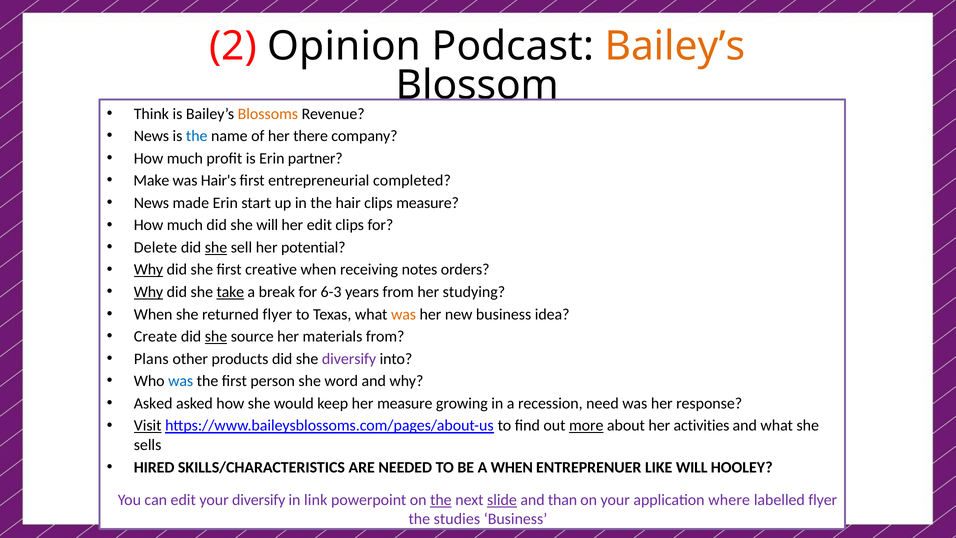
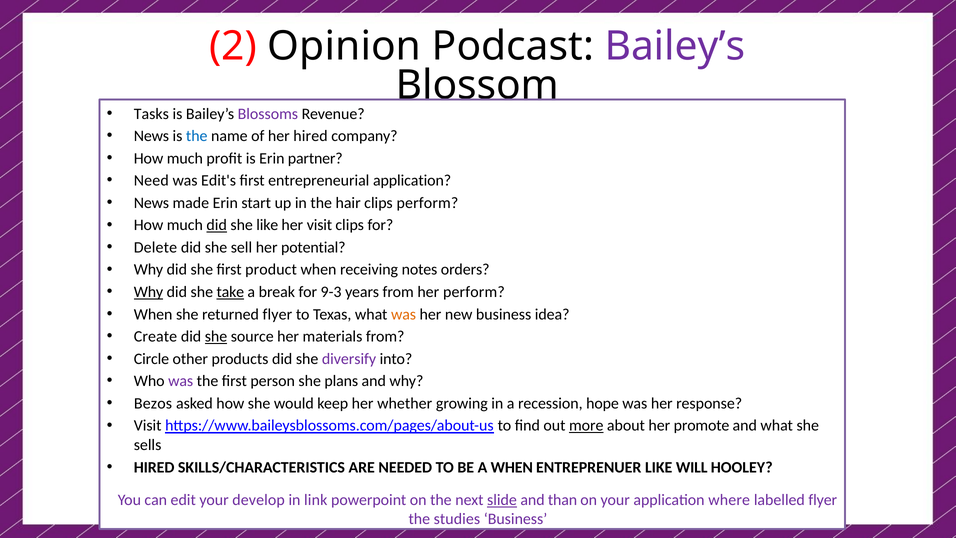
Bailey’s at (675, 46) colour: orange -> purple
Think: Think -> Tasks
Blossoms colour: orange -> purple
her there: there -> hired
Make: Make -> Need
Hair's: Hair's -> Edit's
entrepreneurial completed: completed -> application
clips measure: measure -> perform
did at (217, 225) underline: none -> present
she will: will -> like
her edit: edit -> visit
she at (216, 247) underline: present -> none
Why at (148, 270) underline: present -> none
creative: creative -> product
6-3: 6-3 -> 9-3
her studying: studying -> perform
Plans: Plans -> Circle
was at (181, 381) colour: blue -> purple
word: word -> plans
Asked at (153, 403): Asked -> Bezos
her measure: measure -> whether
need: need -> hope
Visit at (148, 426) underline: present -> none
activities: activities -> promote
your diversify: diversify -> develop
the at (441, 500) underline: present -> none
